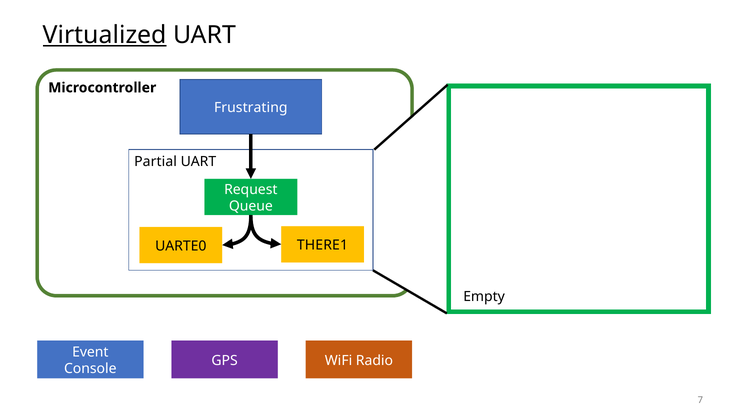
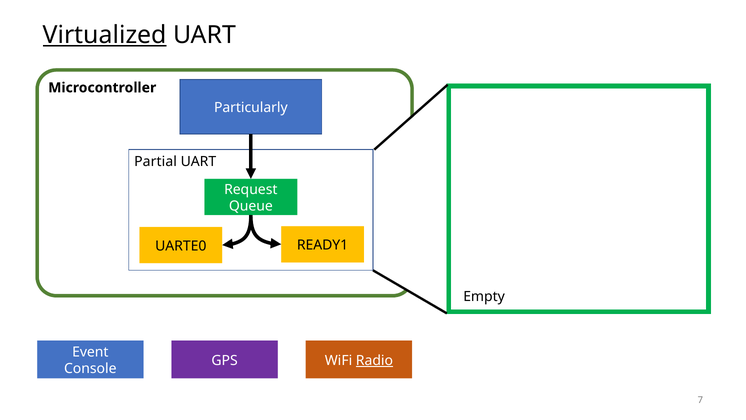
Frustrating: Frustrating -> Particularly
THERE1: THERE1 -> READY1
Radio underline: none -> present
